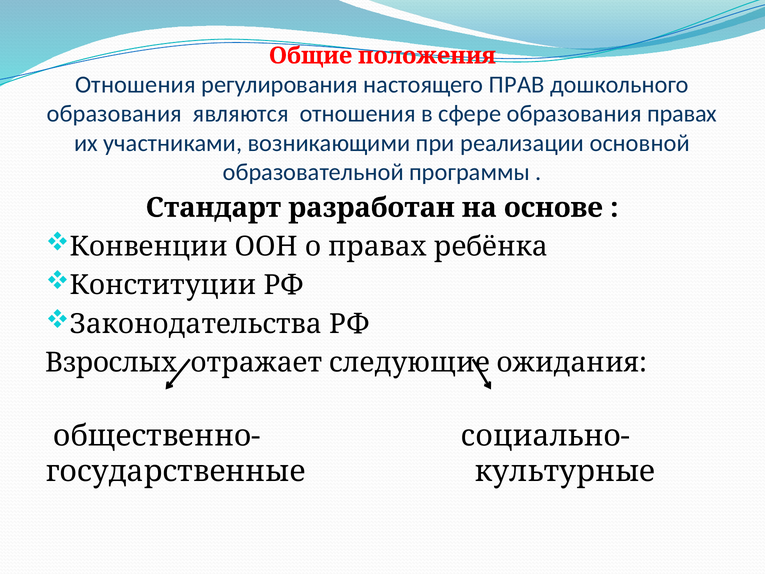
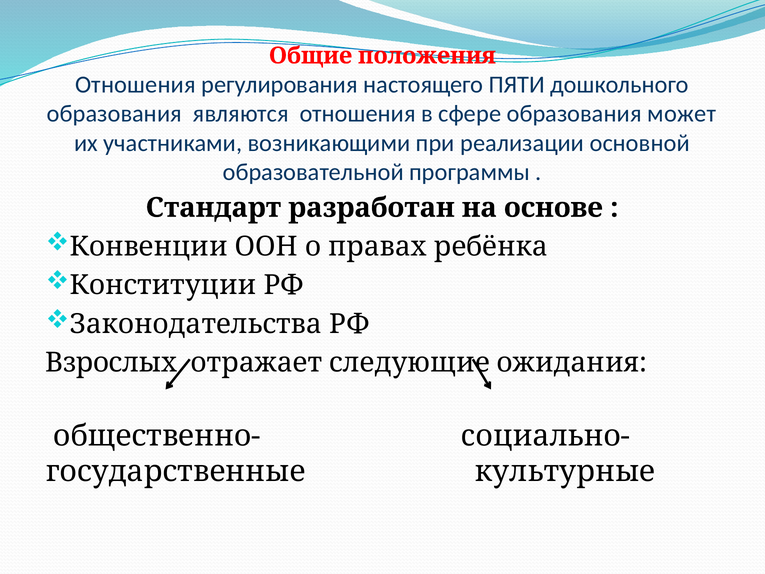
ПРАВ: ПРАВ -> ПЯТИ
образования правах: правах -> может
